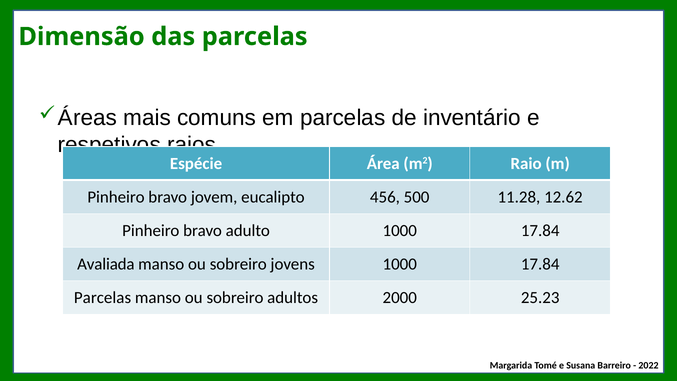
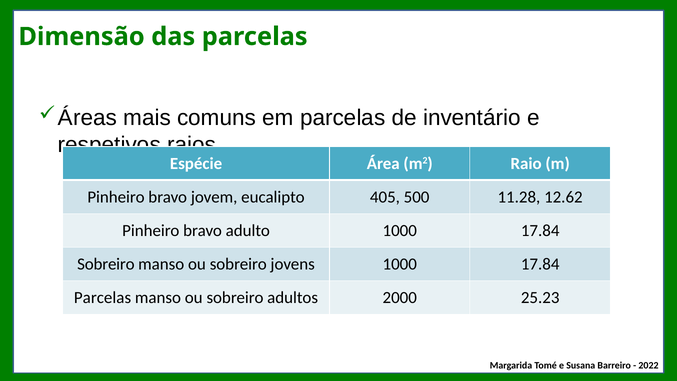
456: 456 -> 405
Avaliada at (106, 264): Avaliada -> Sobreiro
